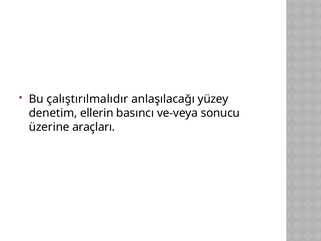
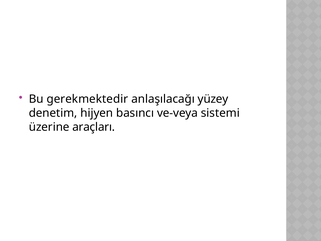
çalıştırılmalıdır: çalıştırılmalıdır -> gerekmektedir
ellerin: ellerin -> hijyen
sonucu: sonucu -> sistemi
